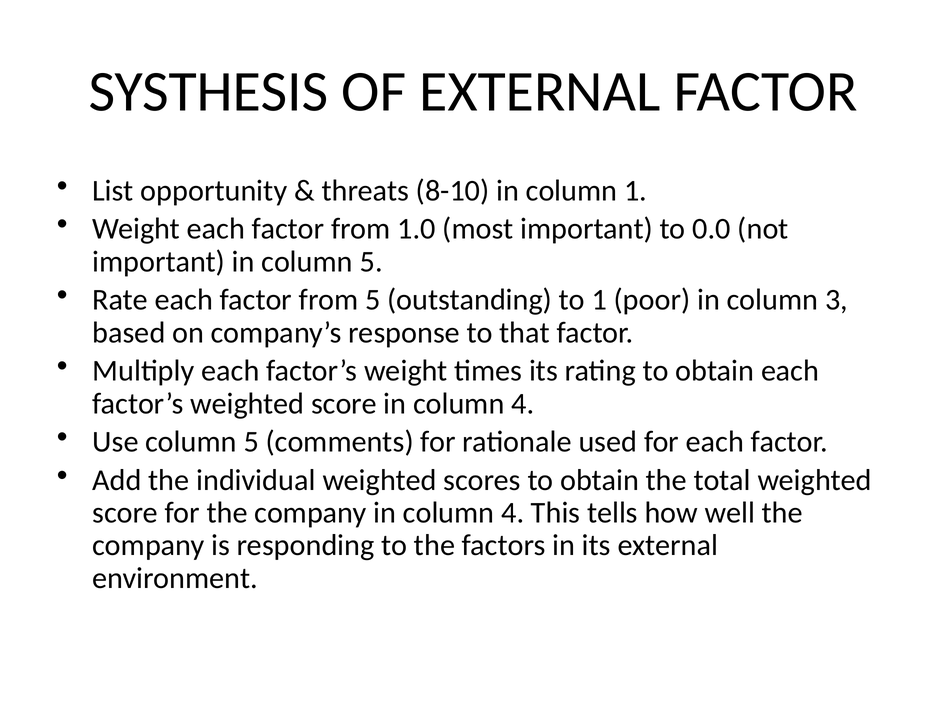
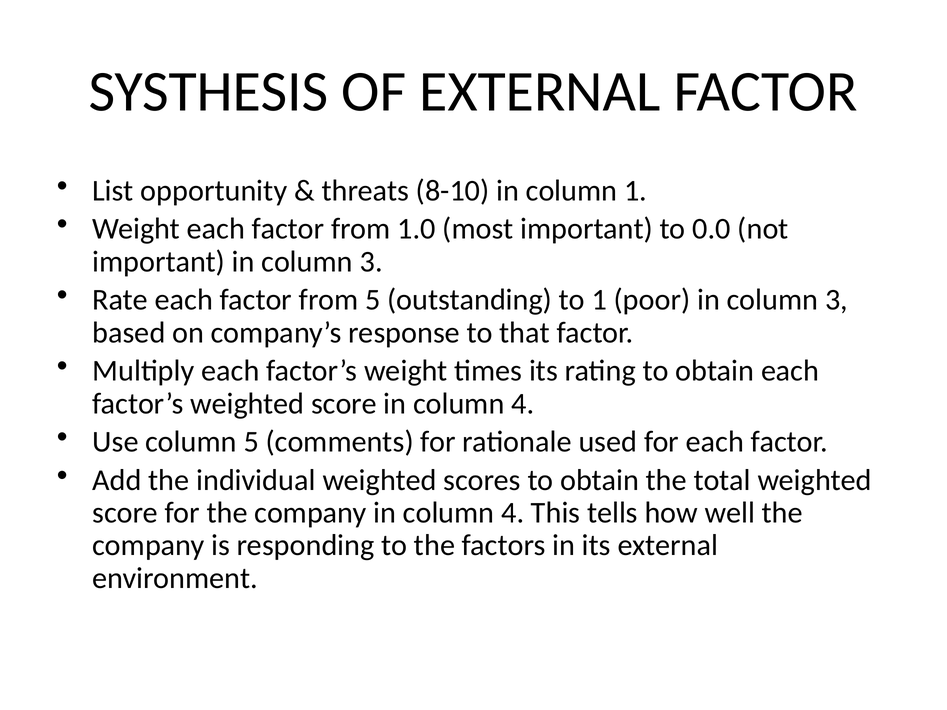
important in column 5: 5 -> 3
